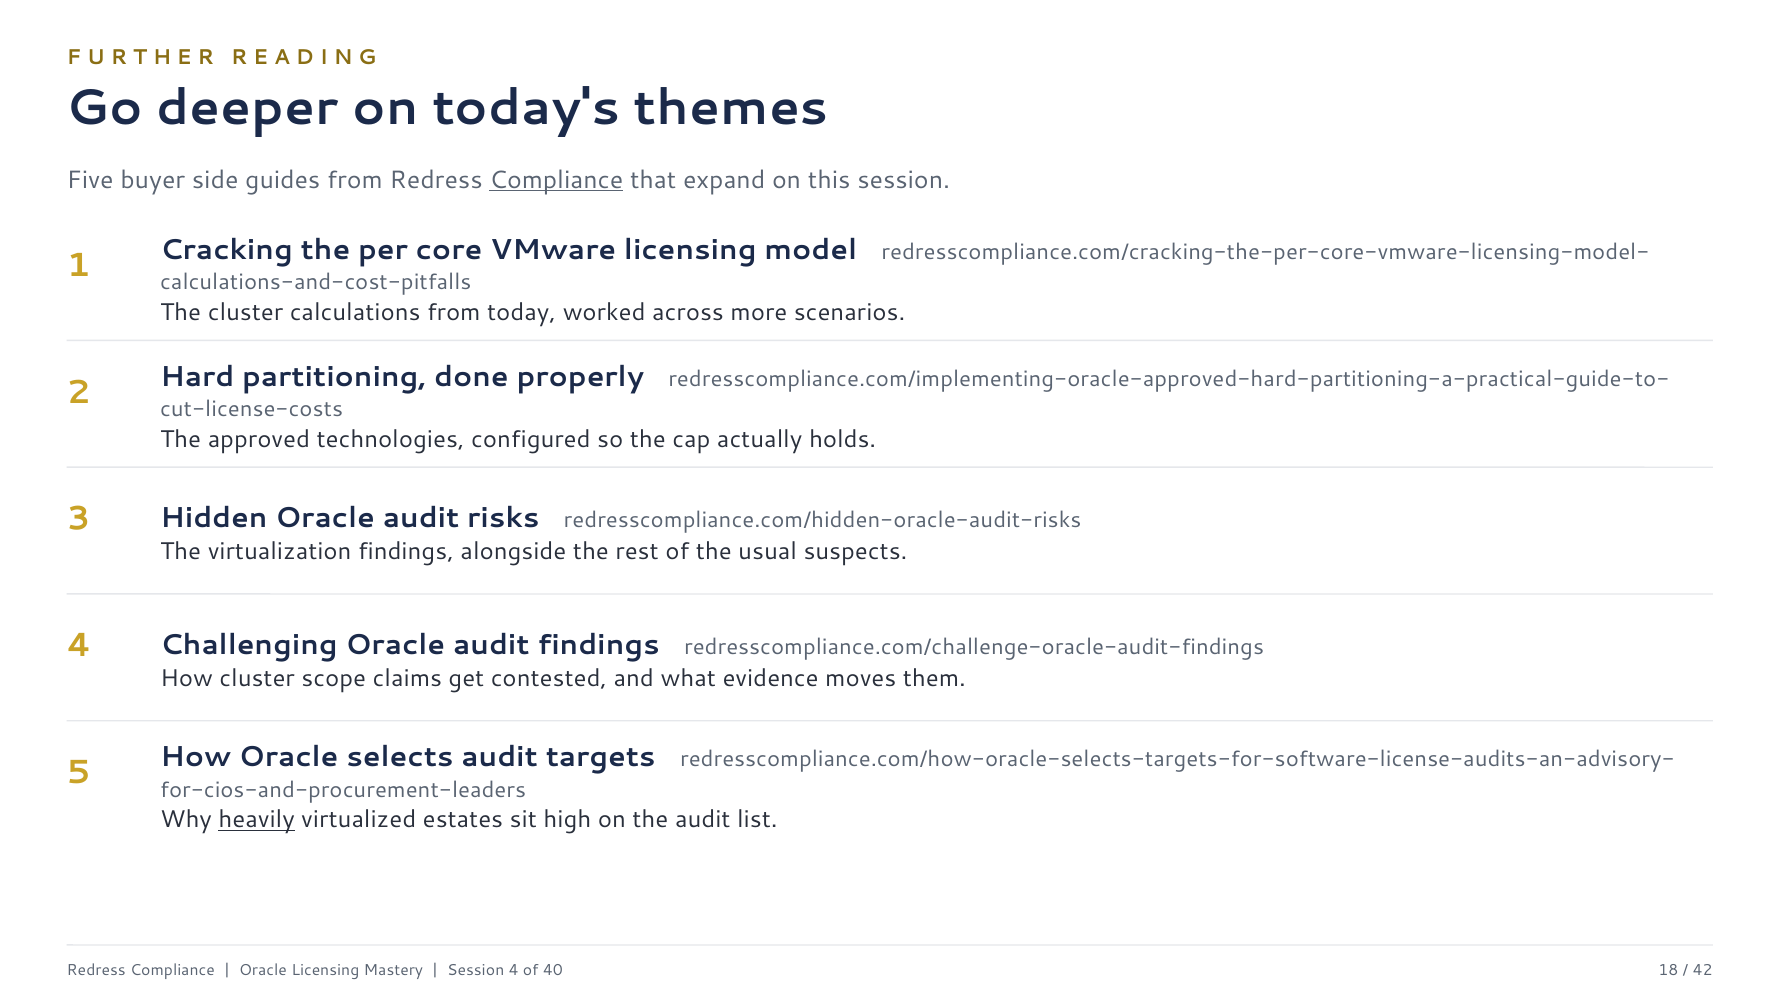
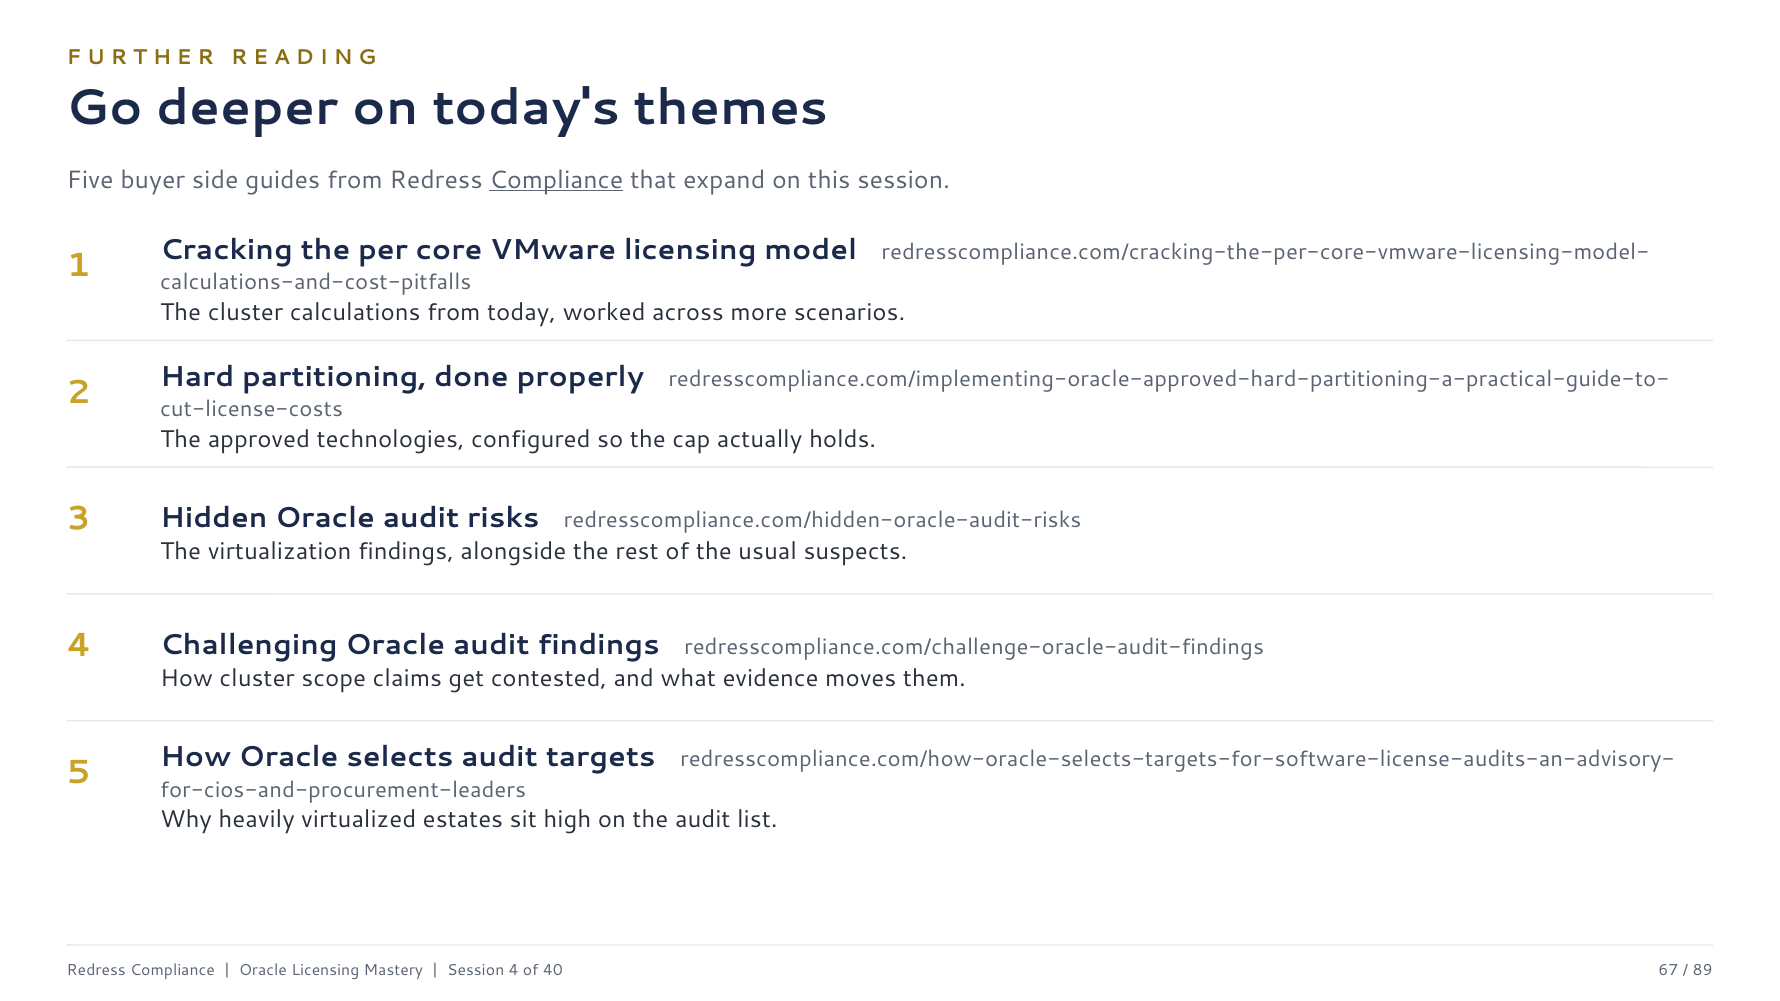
heavily underline: present -> none
18: 18 -> 67
42: 42 -> 89
